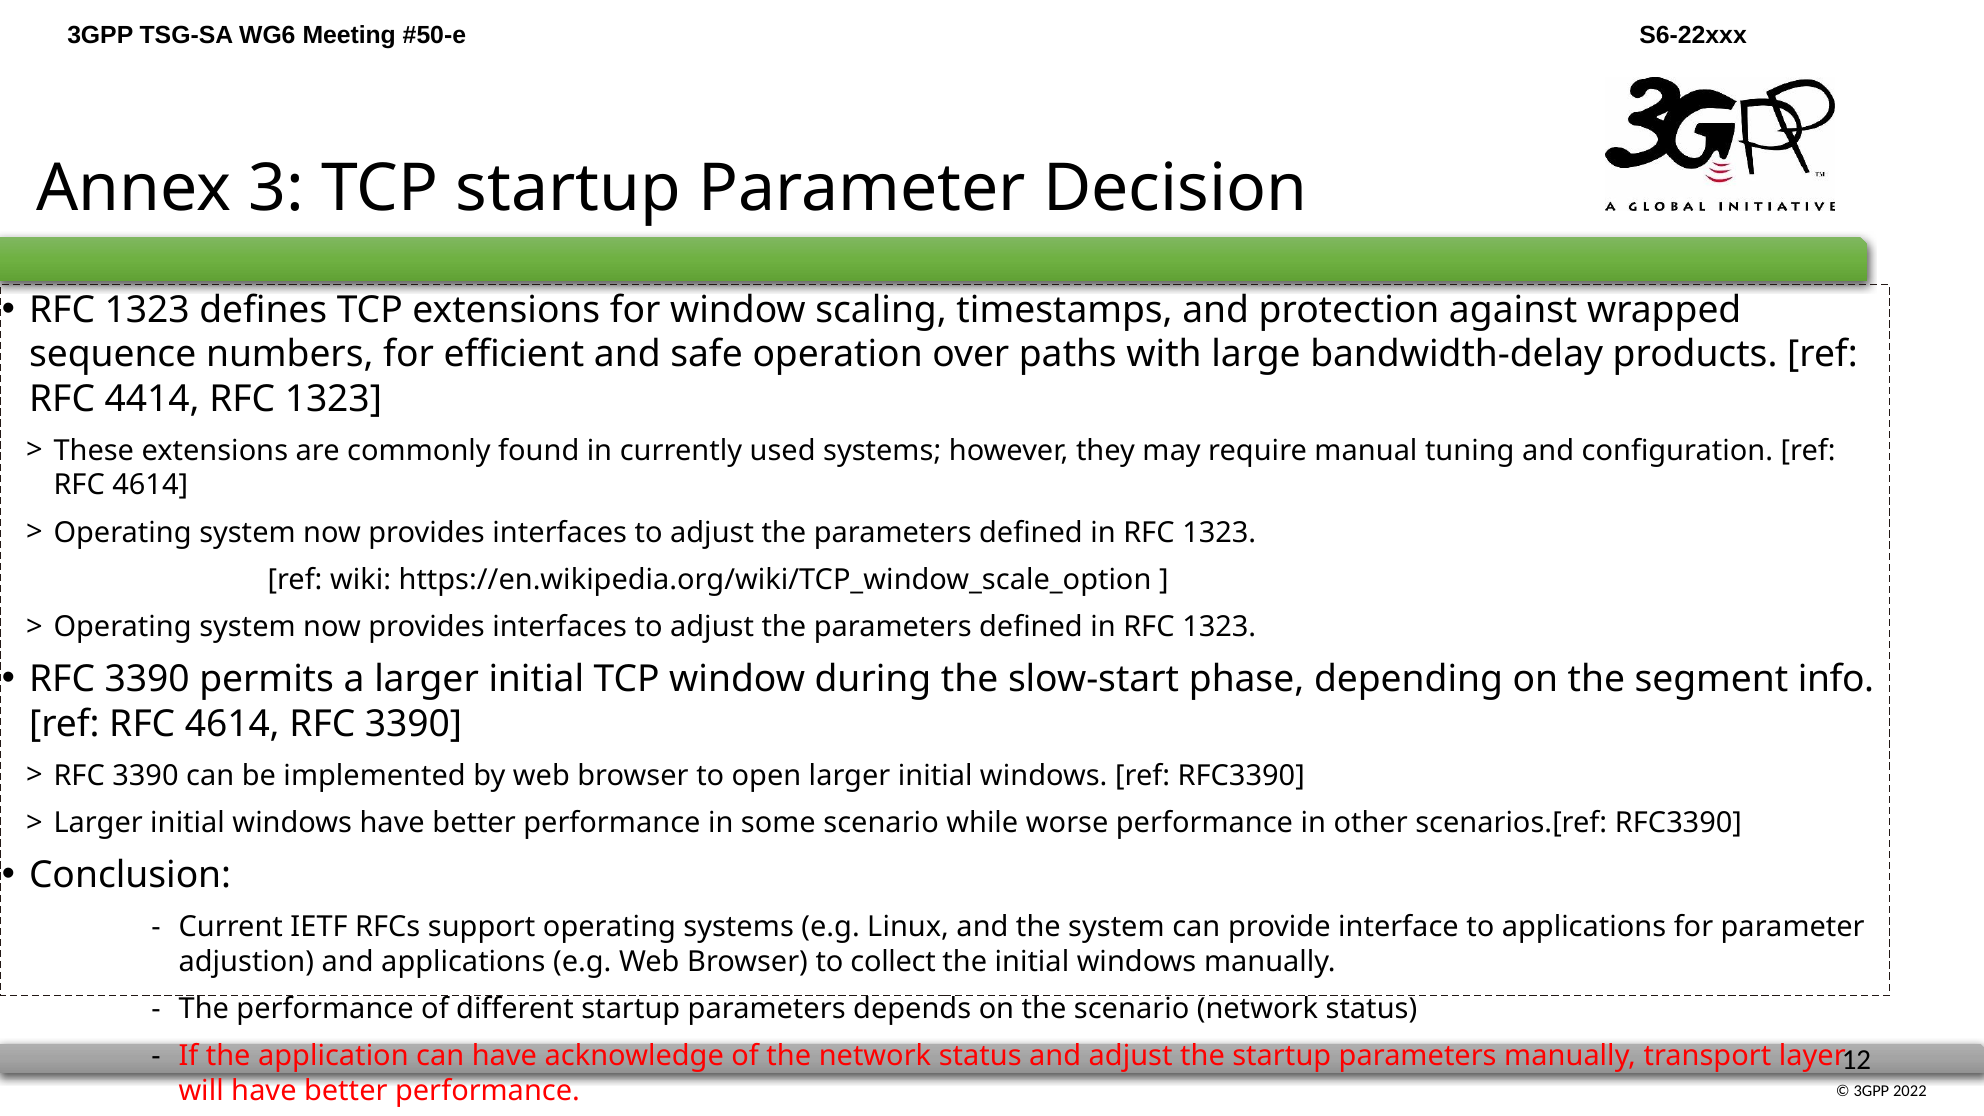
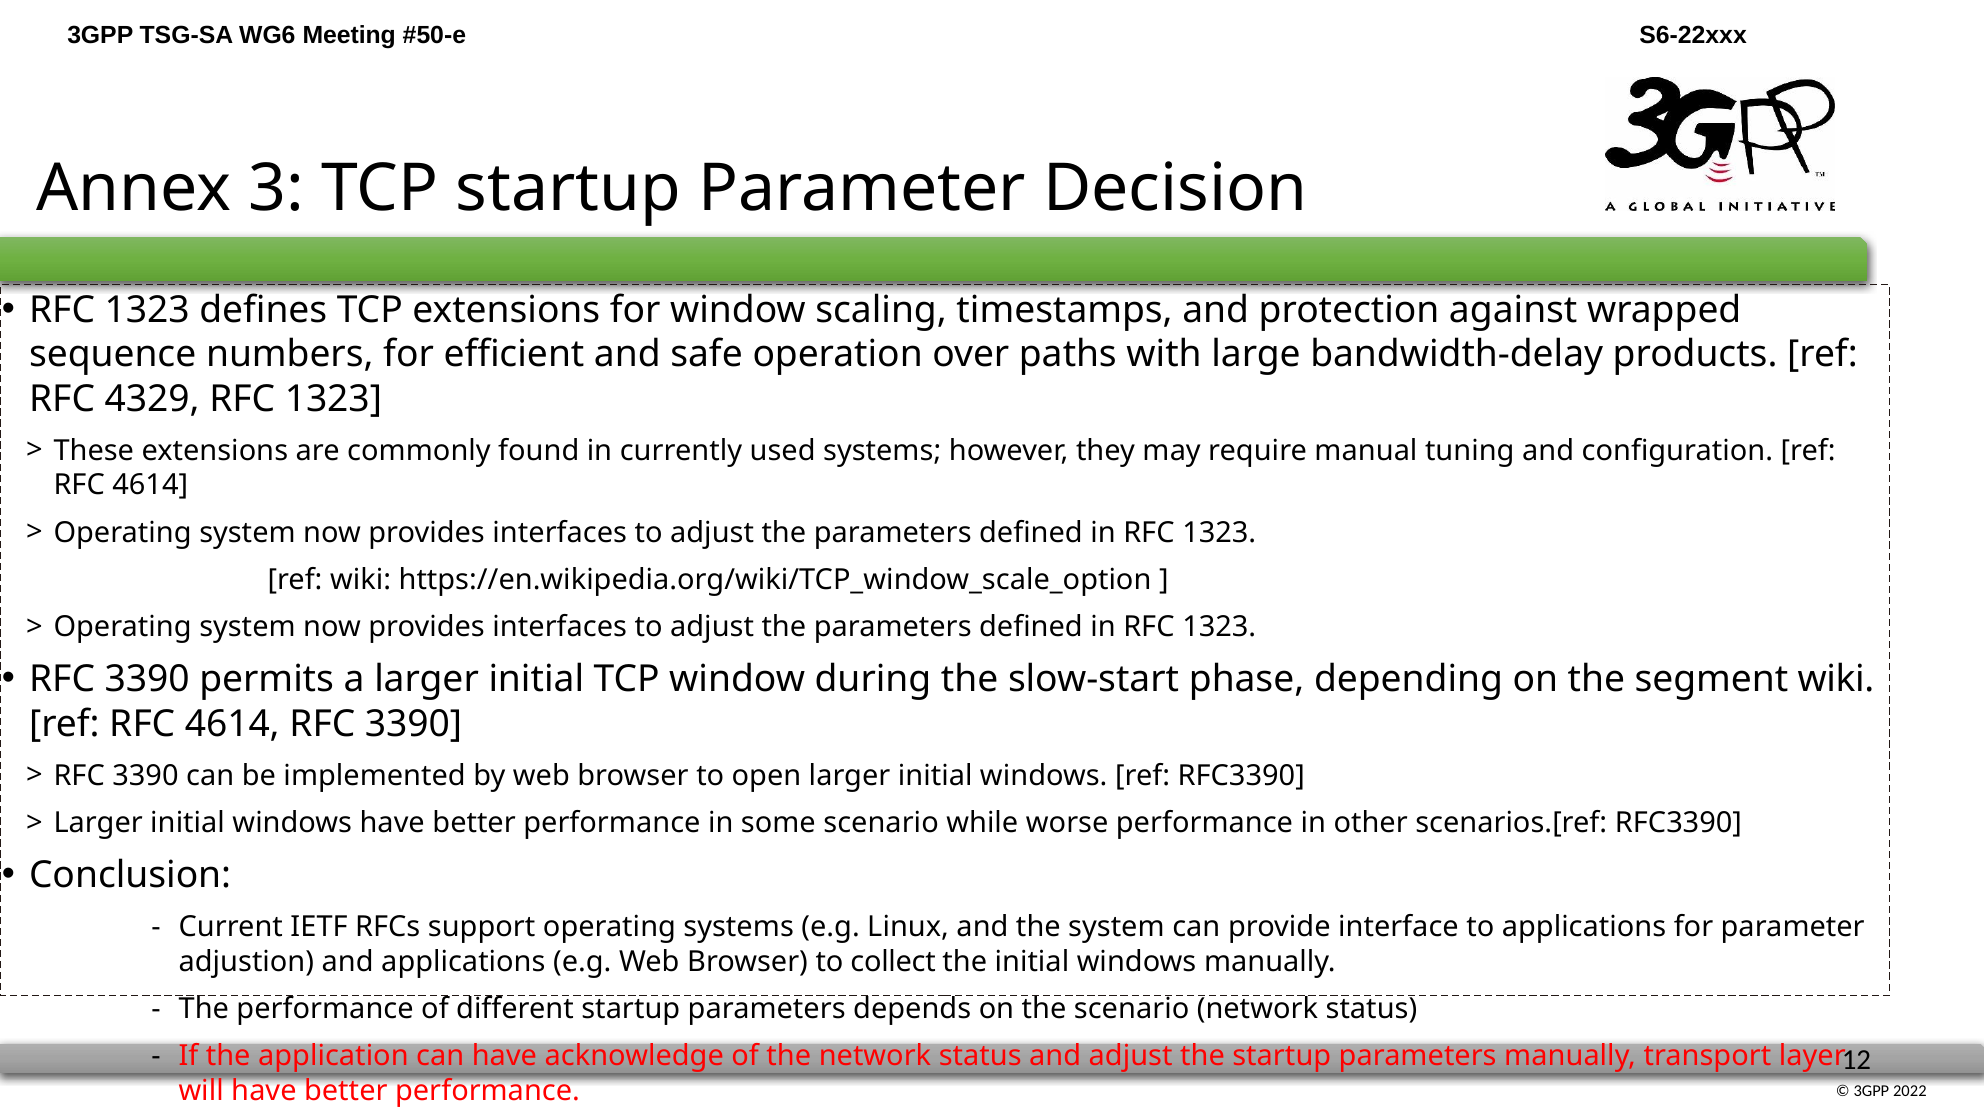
4414: 4414 -> 4329
segment info: info -> wiki
